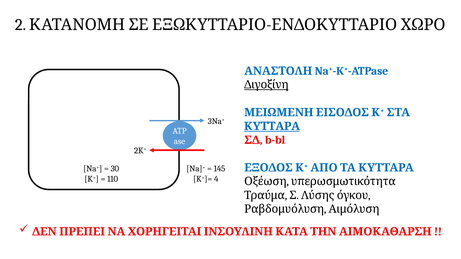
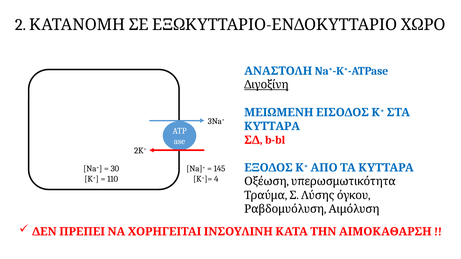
ΚΥΤΤΑΡΑ underline: present -> none
